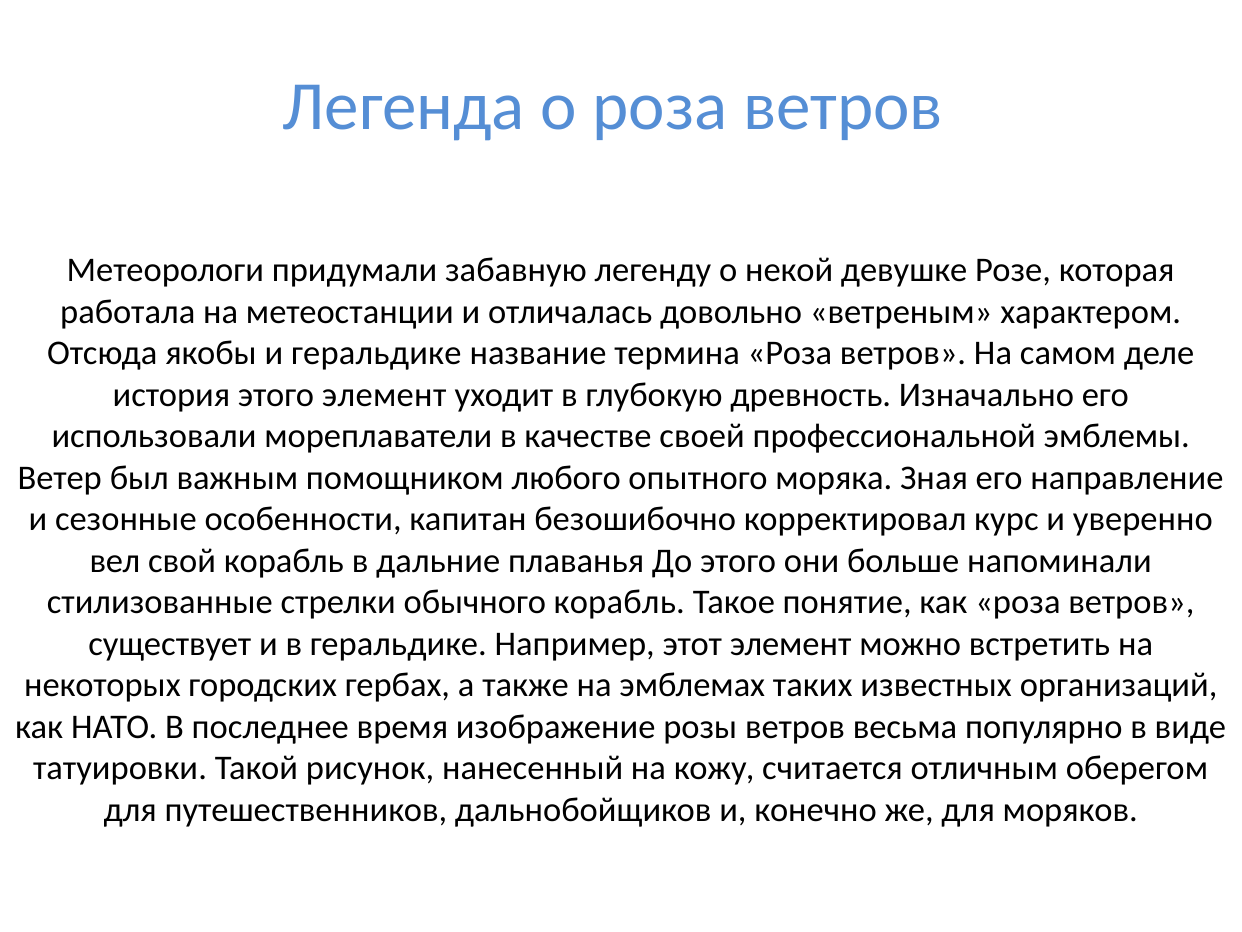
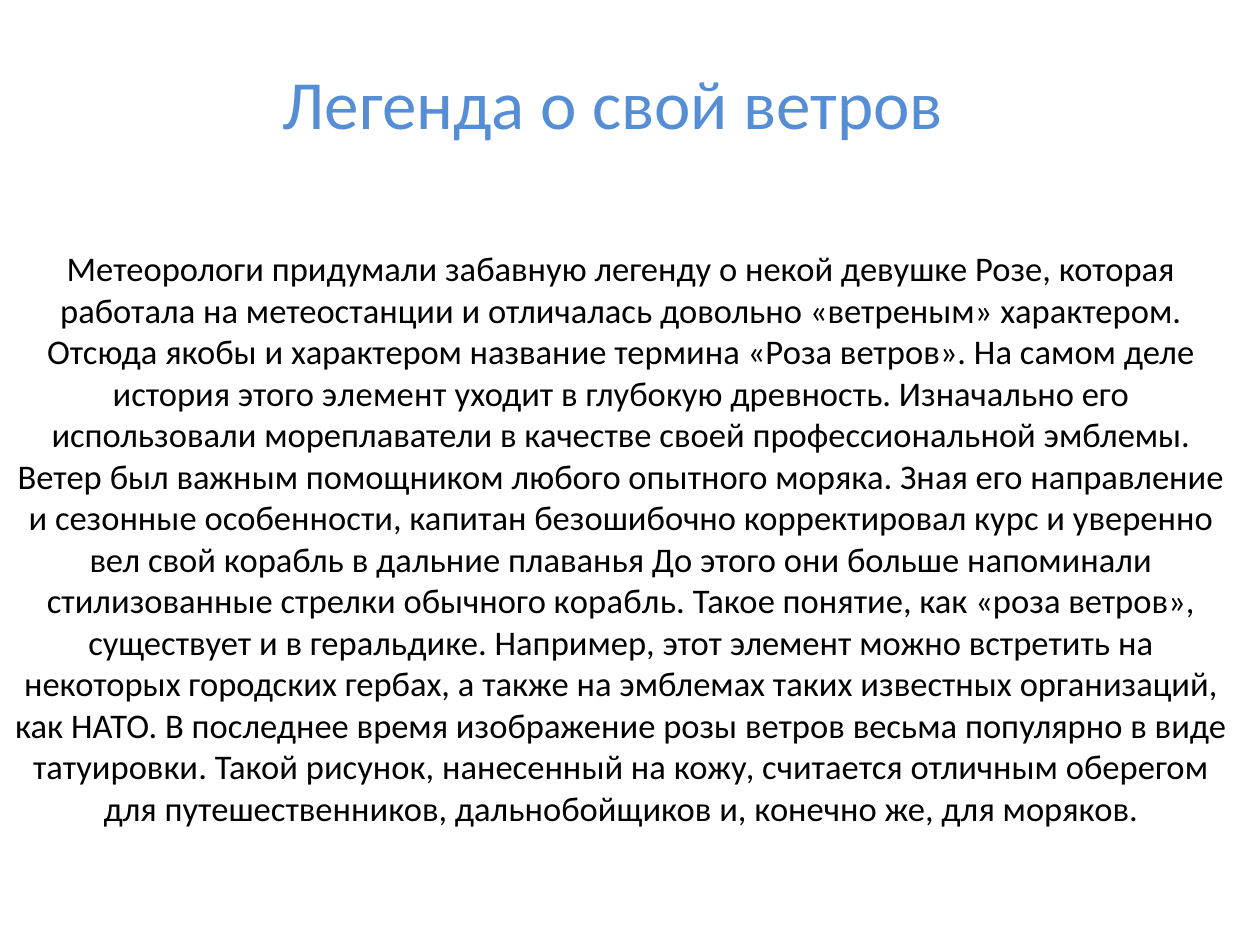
о роза: роза -> свой
и геральдике: геральдике -> характером
